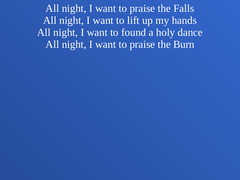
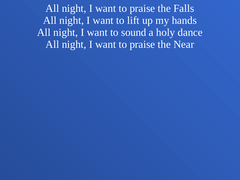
found: found -> sound
Burn: Burn -> Near
